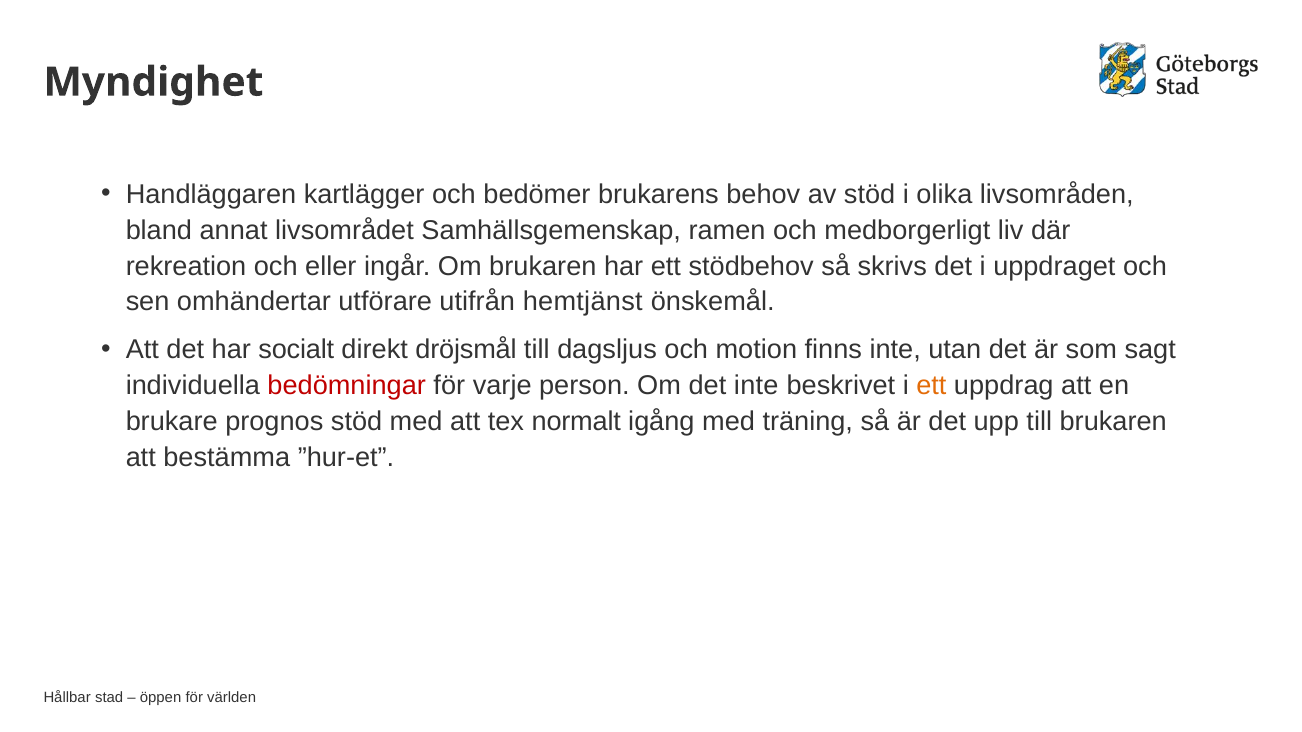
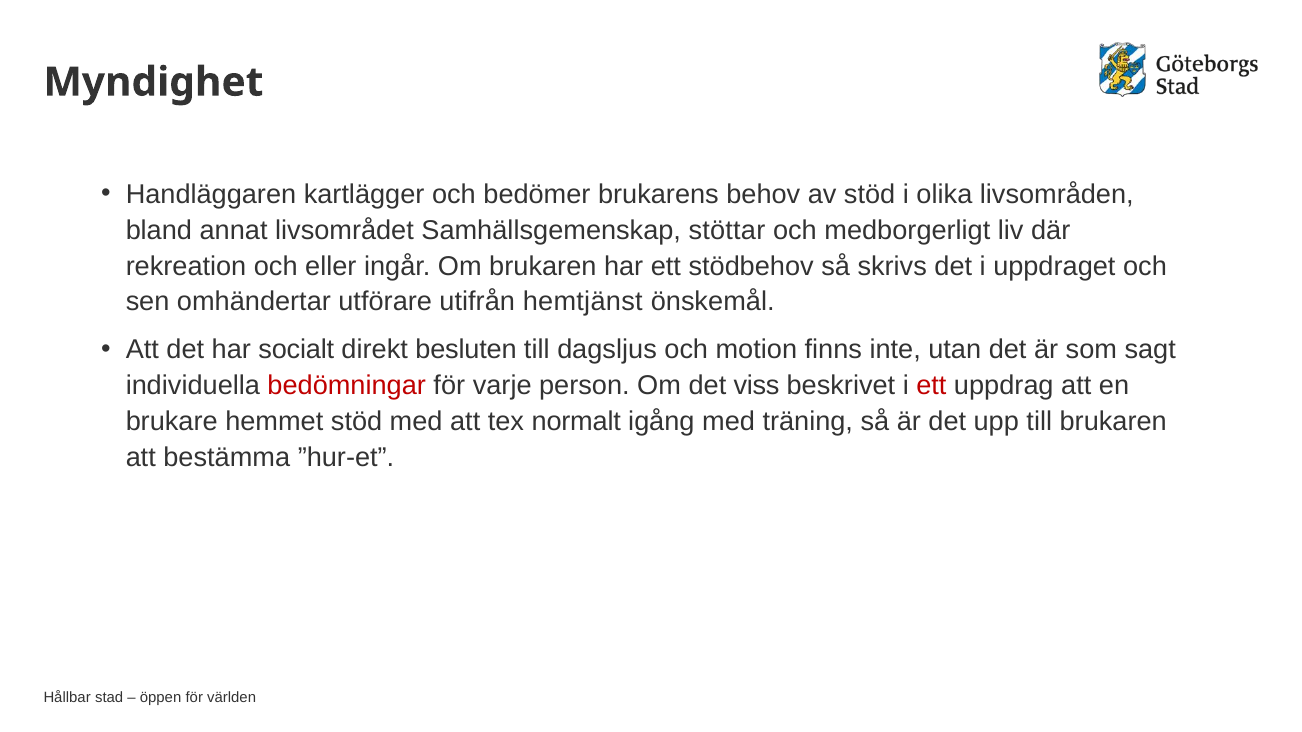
ramen: ramen -> stöttar
dröjsmål: dröjsmål -> besluten
det inte: inte -> viss
ett at (931, 386) colour: orange -> red
prognos: prognos -> hemmet
